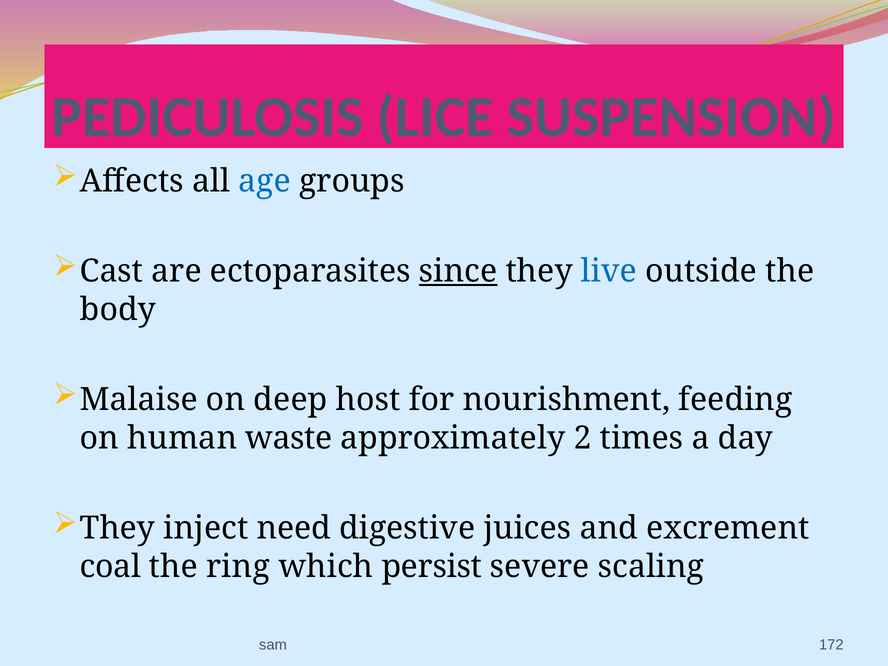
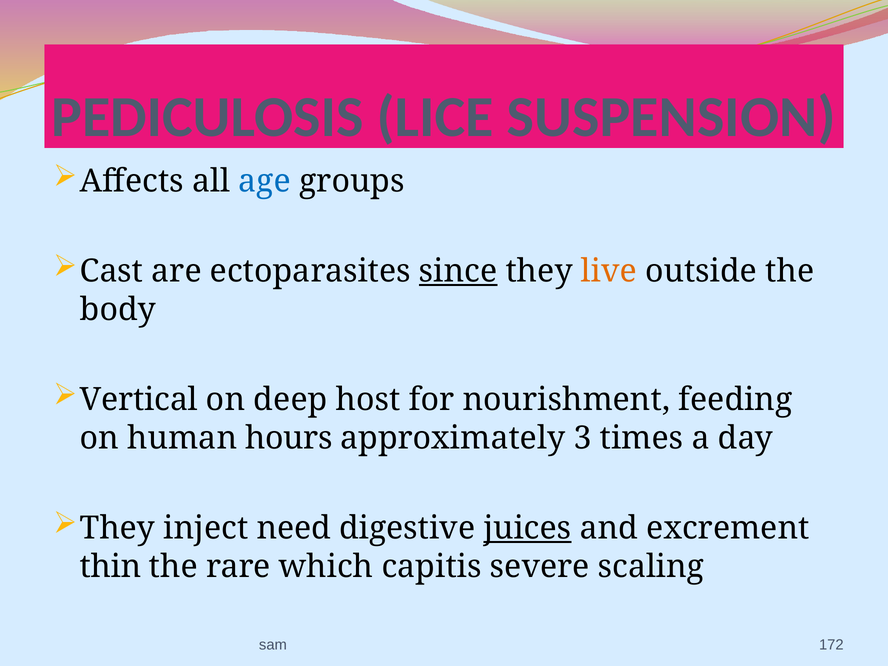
live colour: blue -> orange
Malaise: Malaise -> Vertical
waste: waste -> hours
2: 2 -> 3
juices underline: none -> present
coal: coal -> thin
ring: ring -> rare
persist: persist -> capitis
